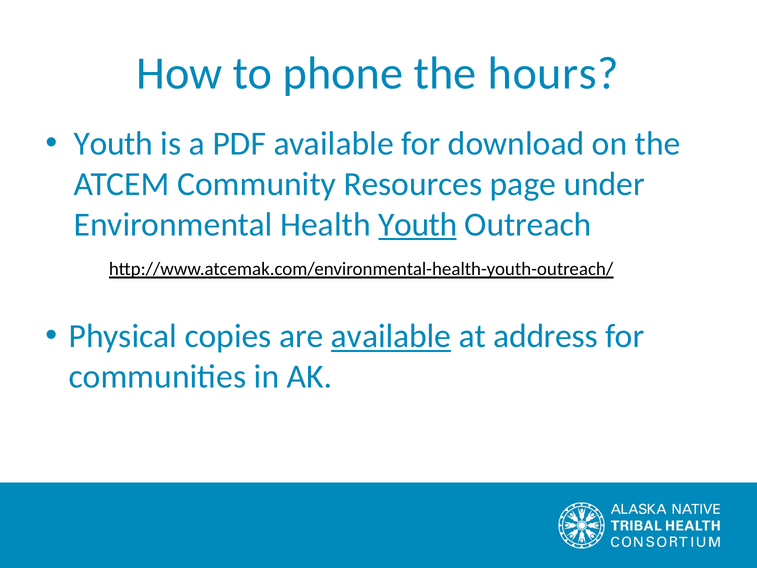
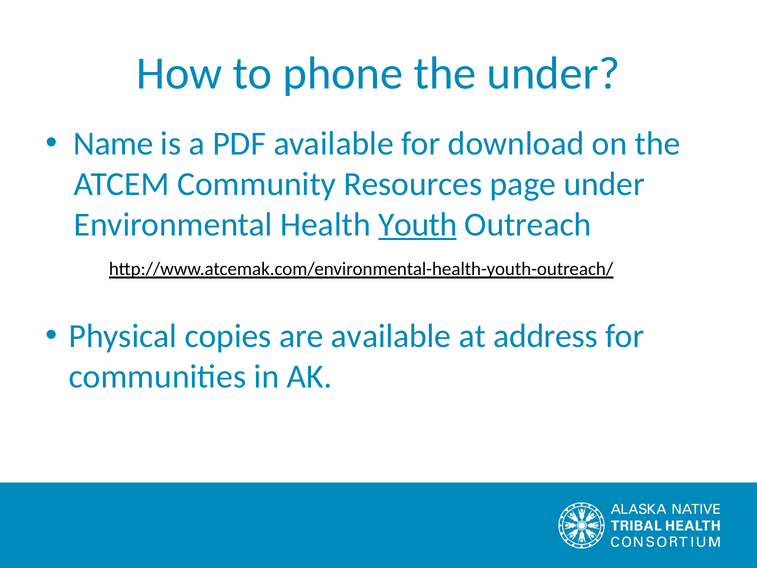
the hours: hours -> under
Youth at (113, 144): Youth -> Name
available at (391, 336) underline: present -> none
